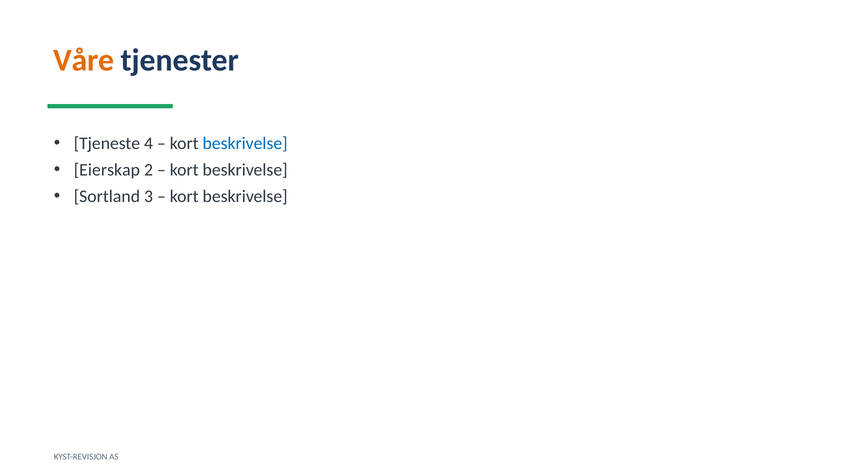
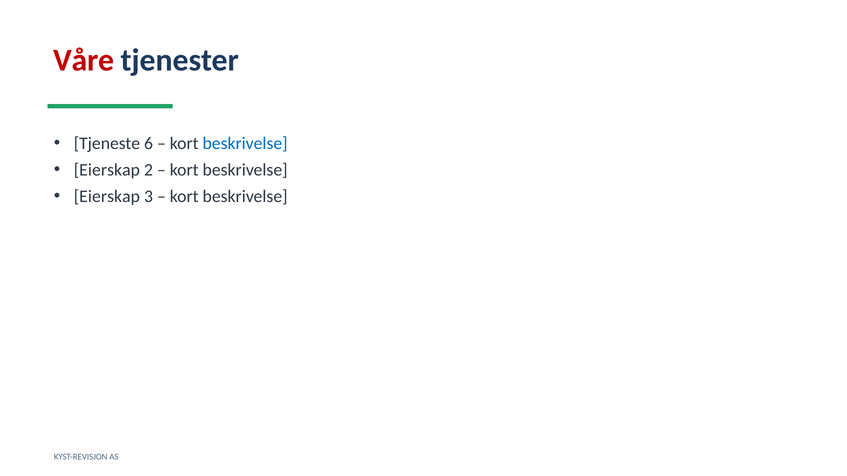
Våre colour: orange -> red
4: 4 -> 6
Sortland at (107, 196): Sortland -> Eierskap
